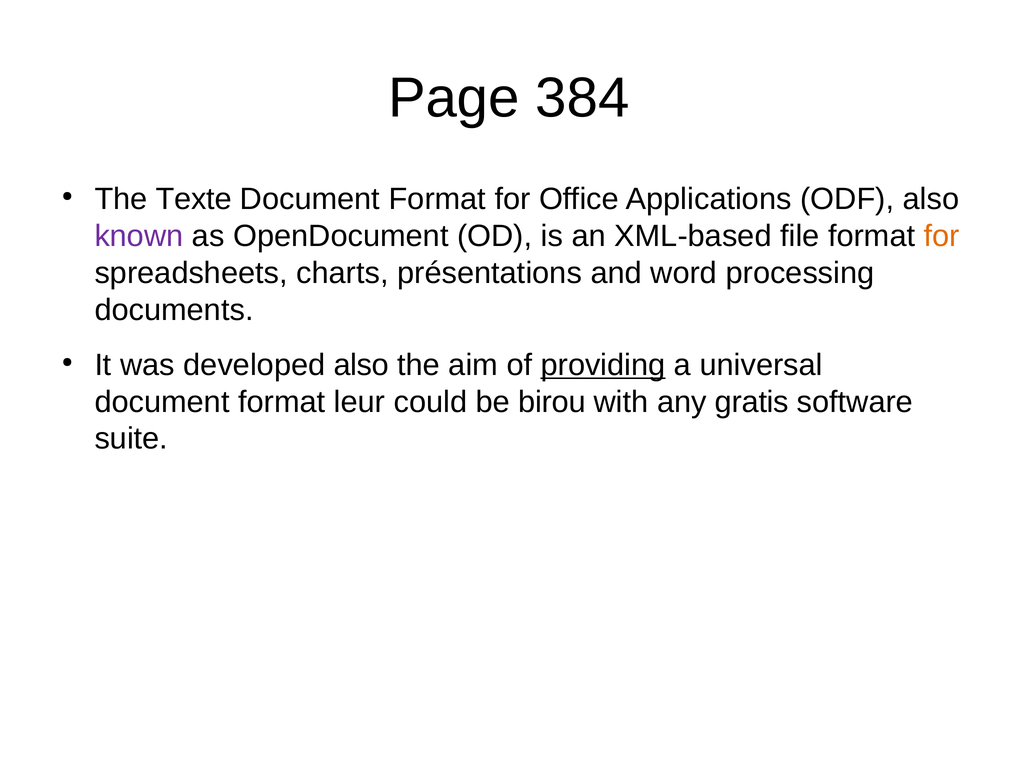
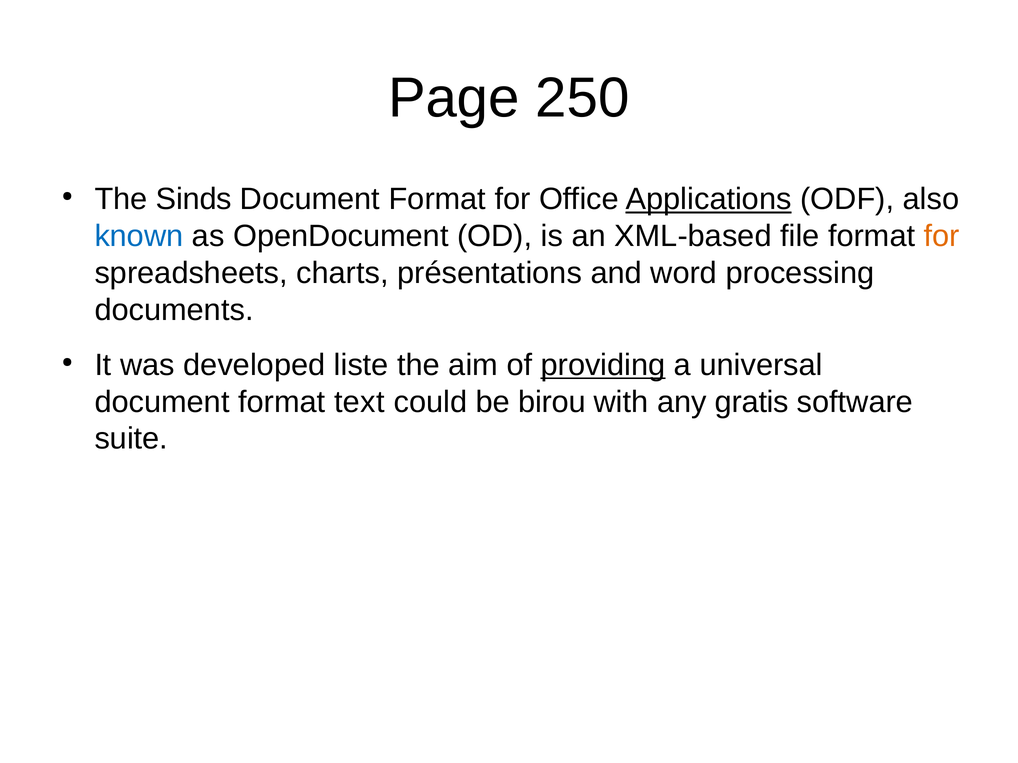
384: 384 -> 250
Texte: Texte -> Sinds
Applications underline: none -> present
known colour: purple -> blue
developed also: also -> liste
leur: leur -> text
